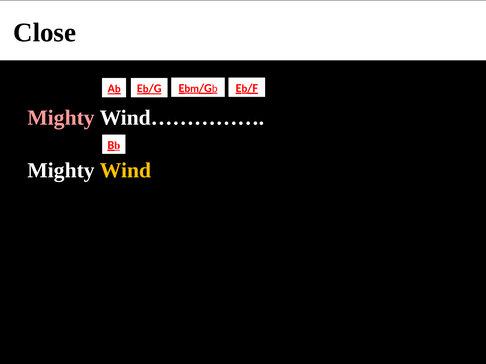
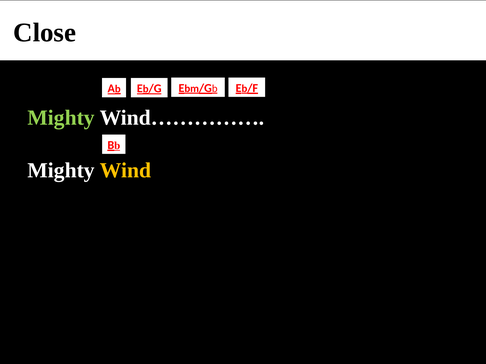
Mighty at (61, 118) colour: pink -> light green
